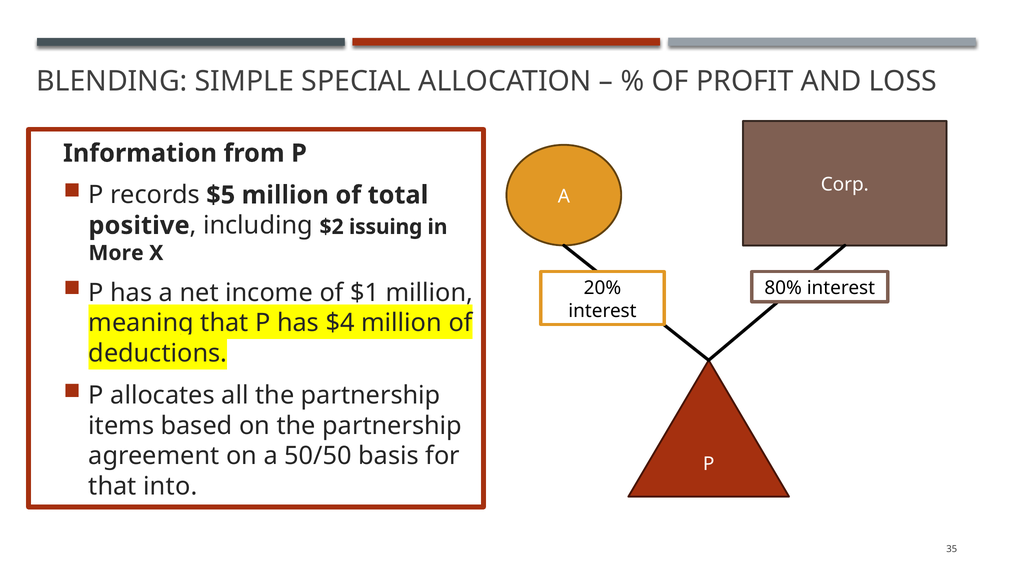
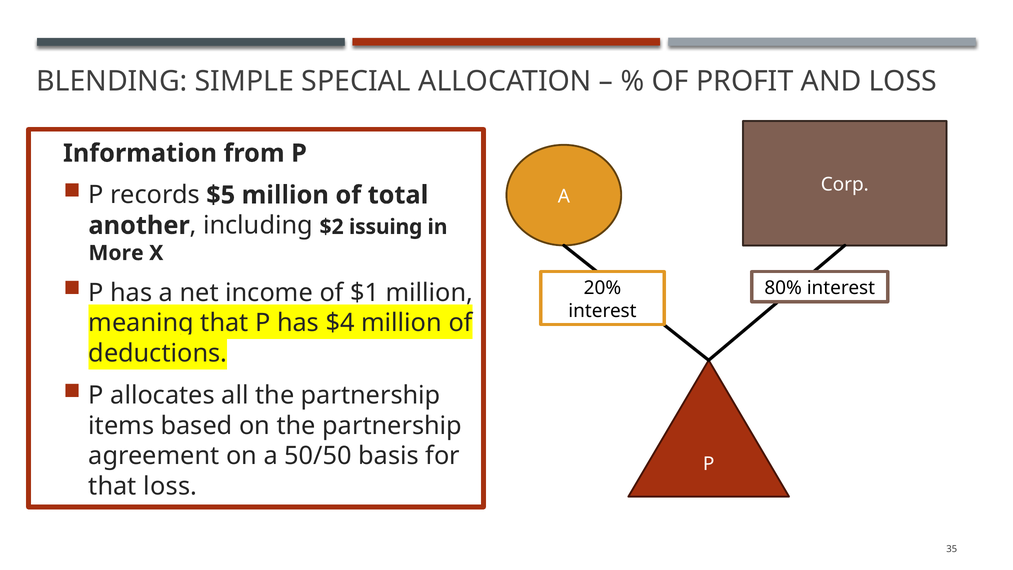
positive: positive -> another
that into: into -> loss
